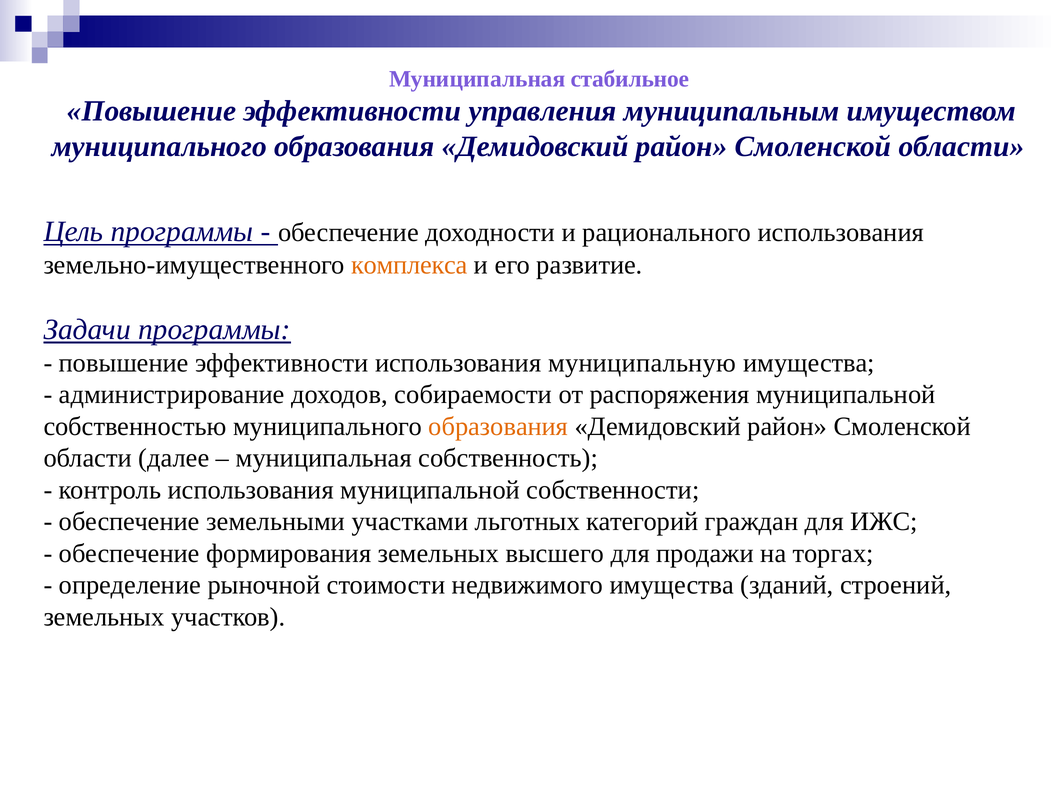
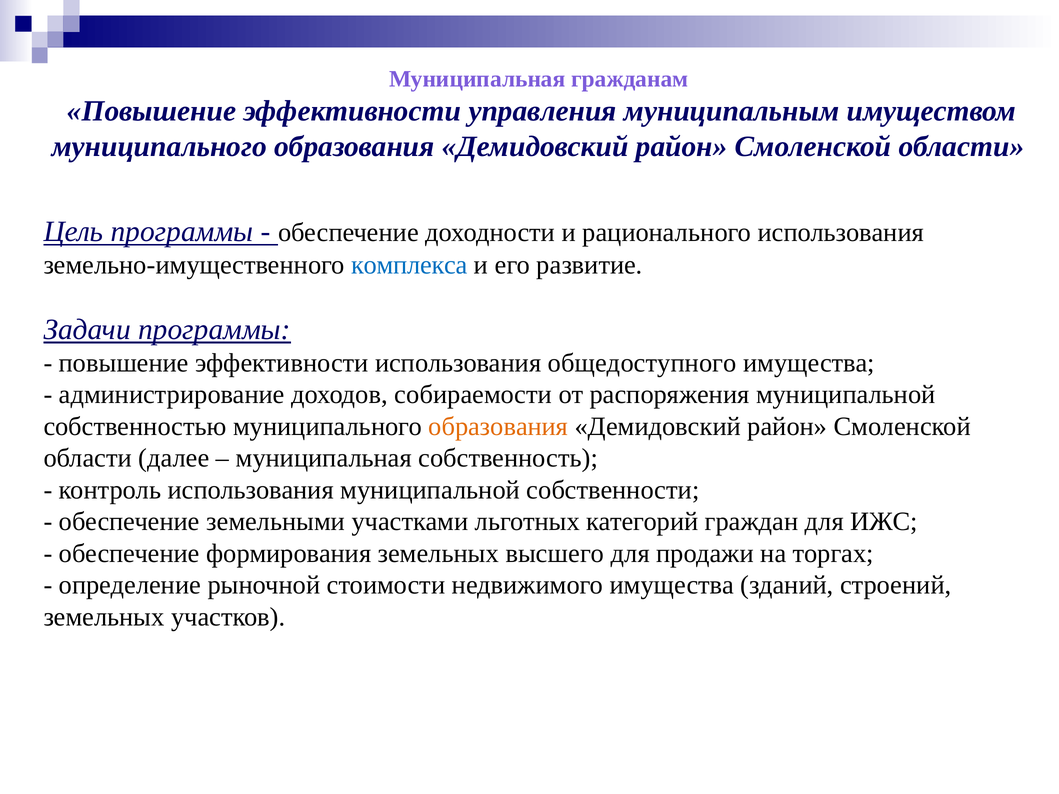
стабильное: стабильное -> гражданам
комплекса colour: orange -> blue
муниципальную: муниципальную -> общедоступного
